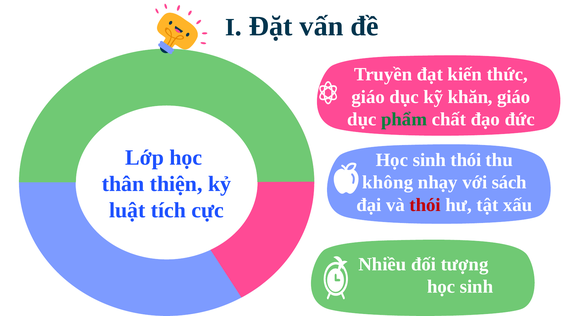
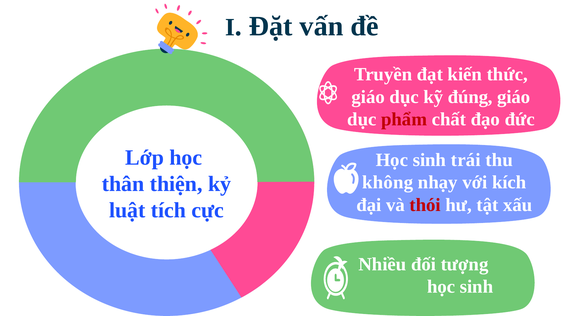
khăn: khăn -> đúng
phẩm colour: green -> red
sinh thói: thói -> trái
sách: sách -> kích
